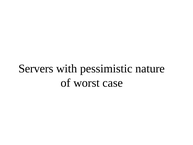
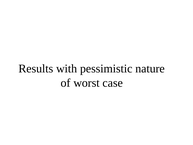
Servers: Servers -> Results
